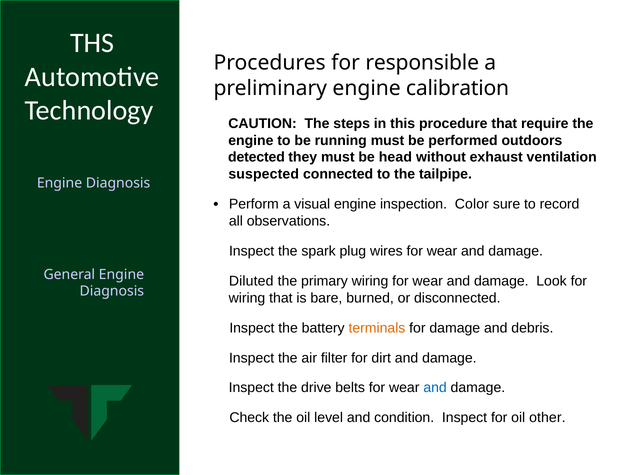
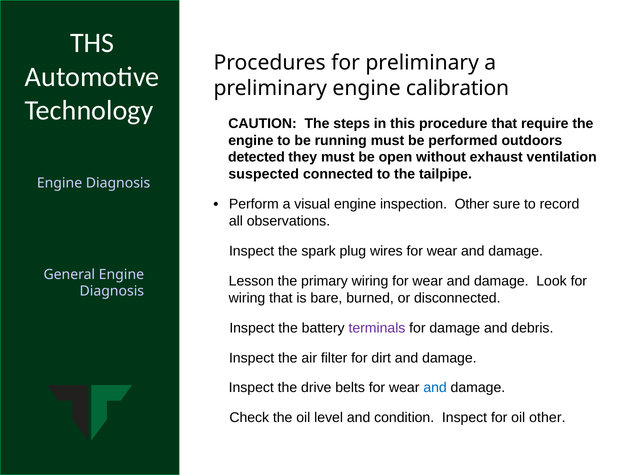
for responsible: responsible -> preliminary
head: head -> open
inspection Color: Color -> Other
Diluted: Diluted -> Lesson
terminals colour: orange -> purple
